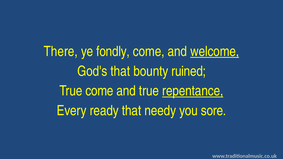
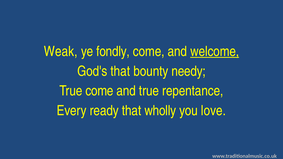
There: There -> Weak
ruined: ruined -> needy
repentance underline: present -> none
needy: needy -> wholly
sore: sore -> love
